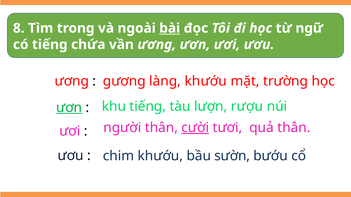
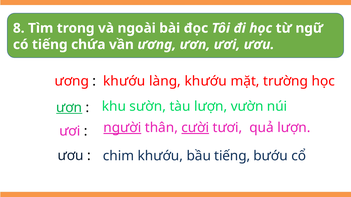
bài underline: present -> none
gương at (124, 81): gương -> khướu
khu tiếng: tiếng -> sườn
rượu: rượu -> vườn
người underline: none -> present
quả thân: thân -> lượn
bầu sườn: sườn -> tiếng
